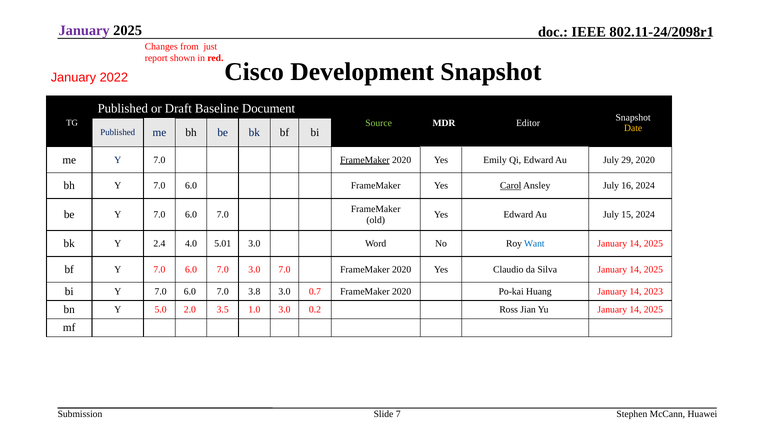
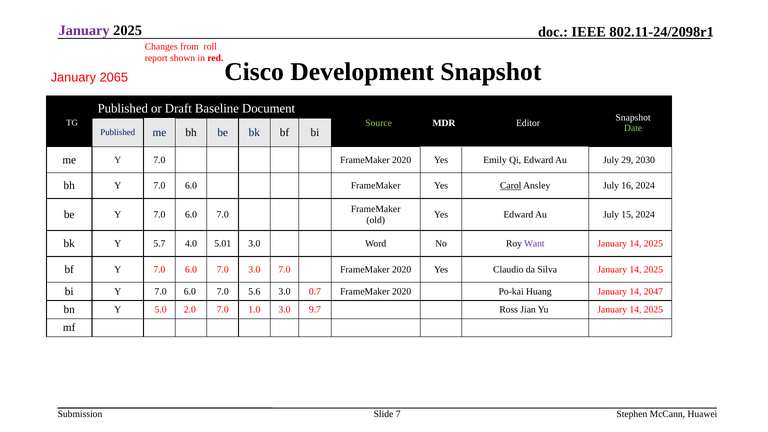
just: just -> roll
2022: 2022 -> 2065
Date colour: yellow -> light green
FrameMaker at (365, 160) underline: present -> none
29 2020: 2020 -> 2030
2.4: 2.4 -> 5.7
Want colour: blue -> purple
3.8: 3.8 -> 5.6
2023: 2023 -> 2047
2.0 3.5: 3.5 -> 7.0
0.2: 0.2 -> 9.7
